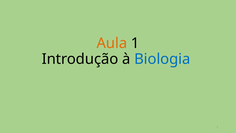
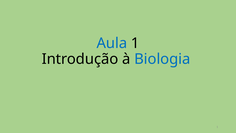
Aula colour: orange -> blue
